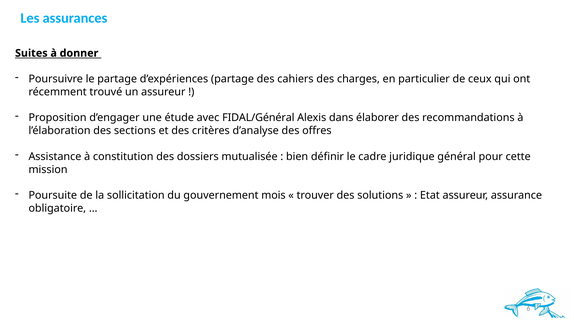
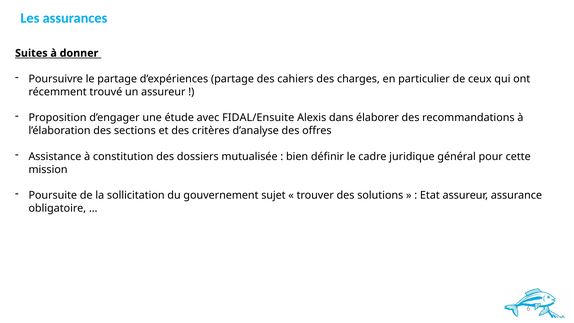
FIDAL/Général: FIDAL/Général -> FIDAL/Ensuite
mois: mois -> sujet
